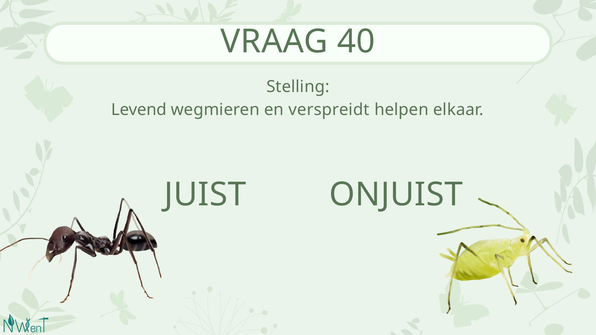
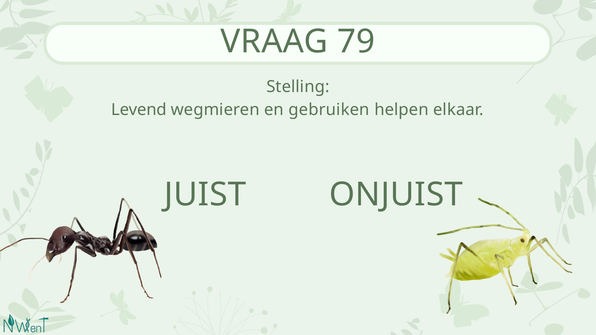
40: 40 -> 79
verspreidt: verspreidt -> gebruiken
